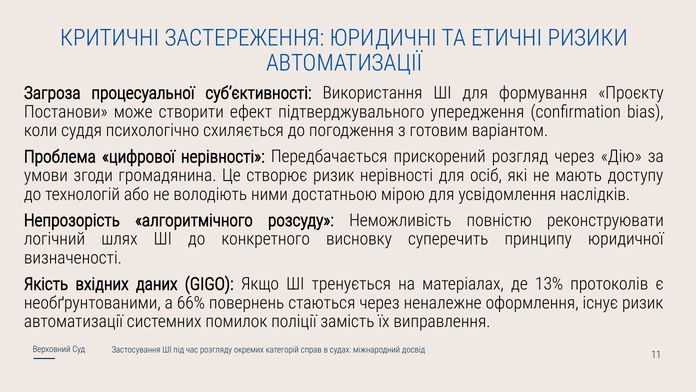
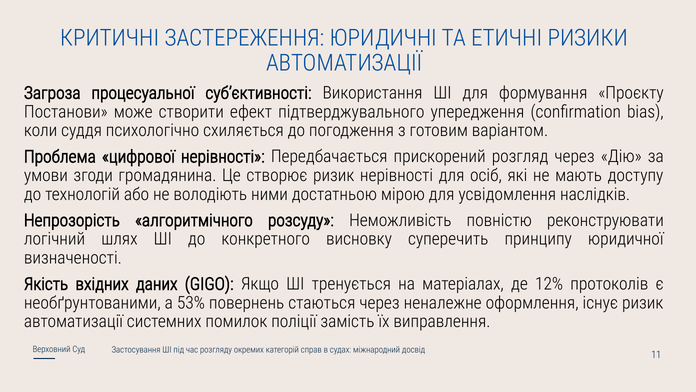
13%: 13% -> 12%
66%: 66% -> 53%
